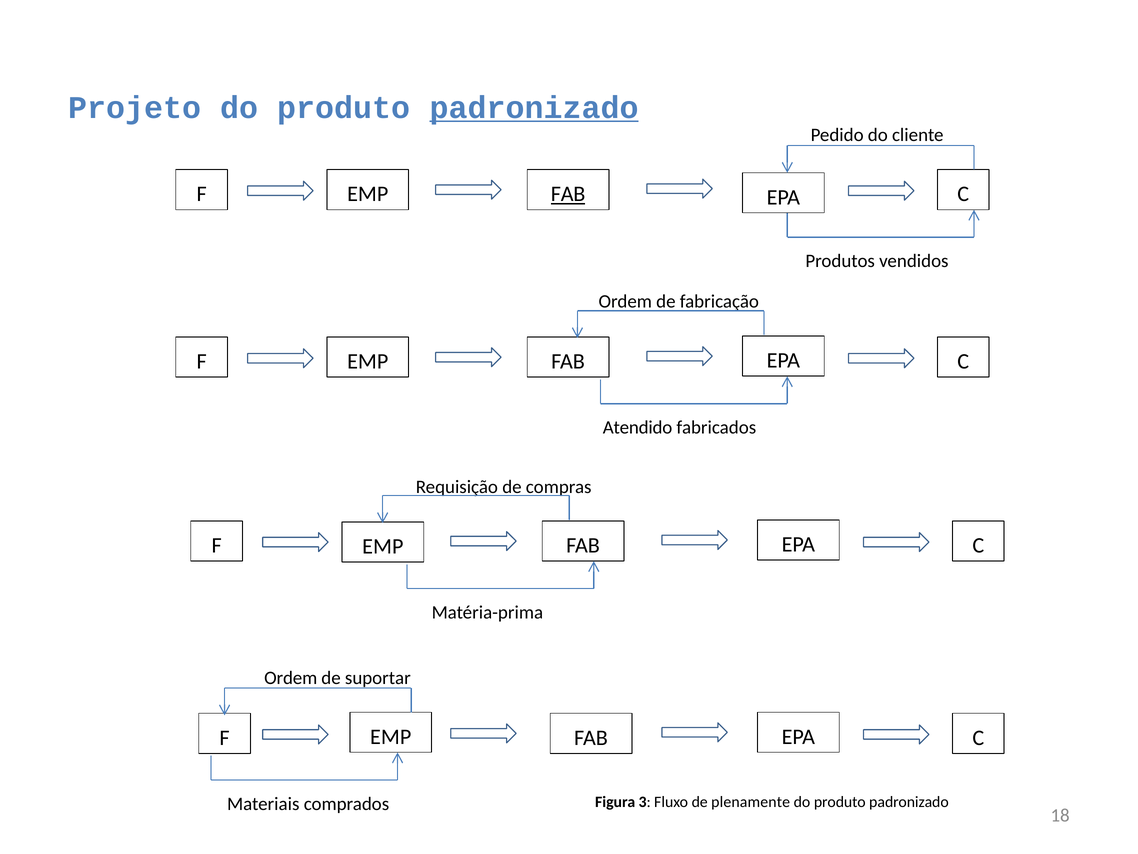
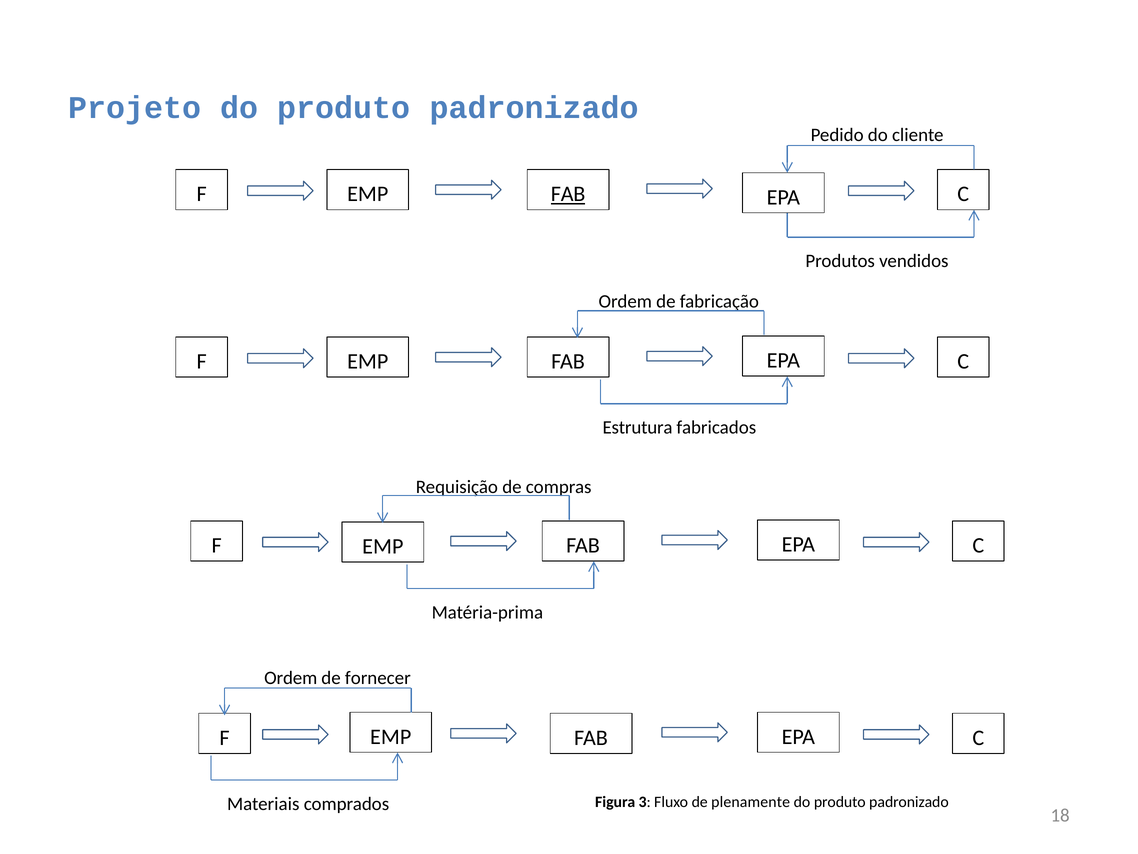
padronizado at (534, 108) underline: present -> none
Atendido: Atendido -> Estrutura
suportar: suportar -> fornecer
